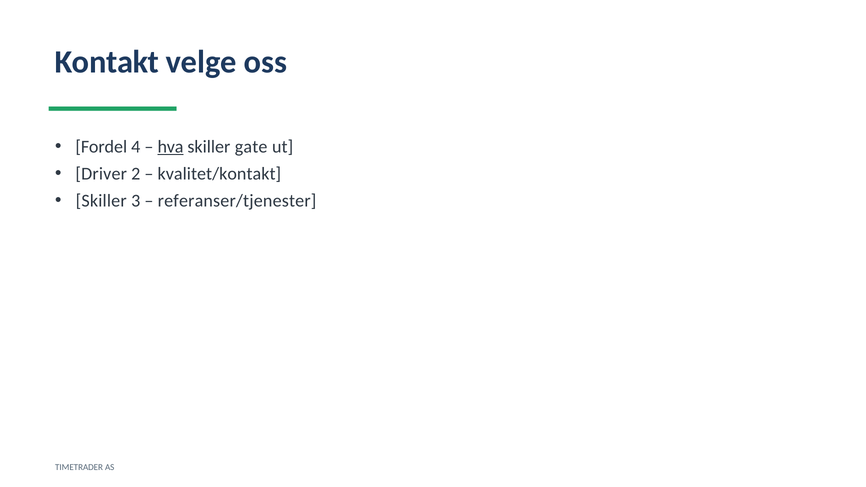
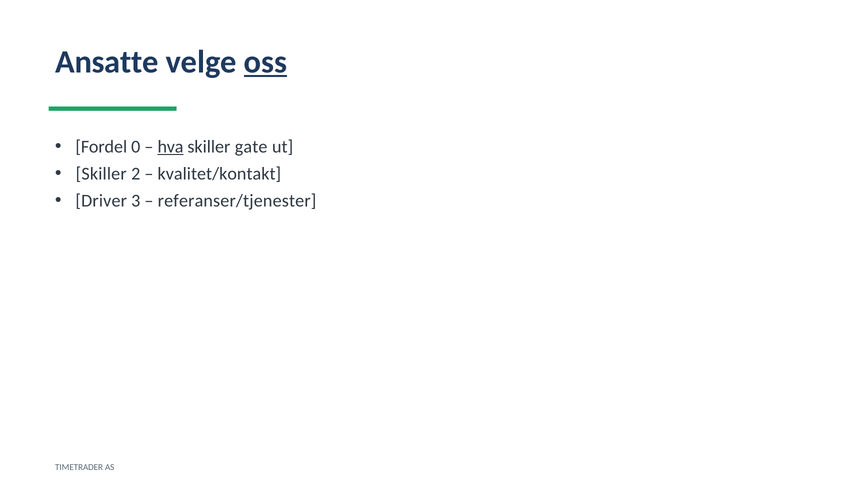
Kontakt: Kontakt -> Ansatte
oss underline: none -> present
4: 4 -> 0
Driver at (101, 174): Driver -> Skiller
Skiller at (101, 201): Skiller -> Driver
